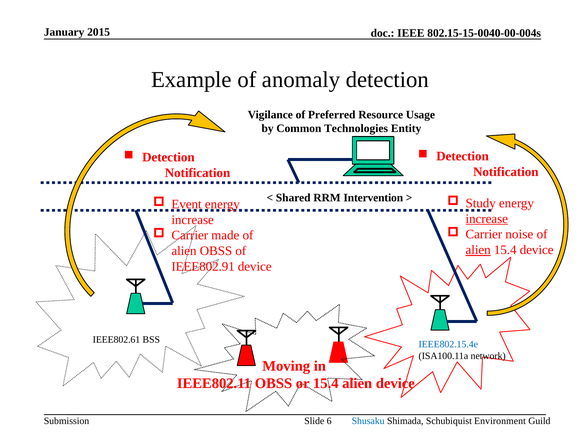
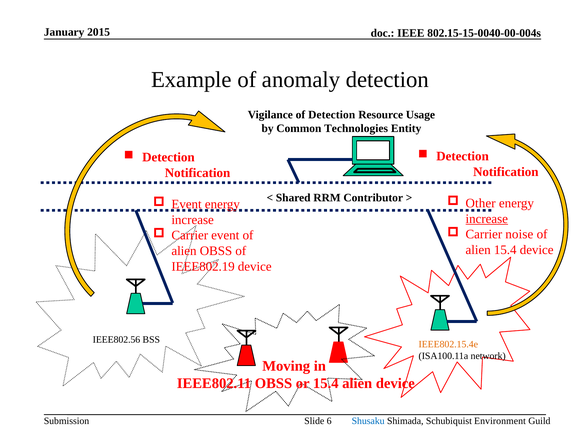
of Preferred: Preferred -> Detection
Intervention: Intervention -> Contributor
Study: Study -> Other
Carrier made: made -> event
alien at (478, 250) underline: present -> none
IEEE802.91: IEEE802.91 -> IEEE802.19
IEEE802.61: IEEE802.61 -> IEEE802.56
IEEE802.15.4e colour: blue -> orange
